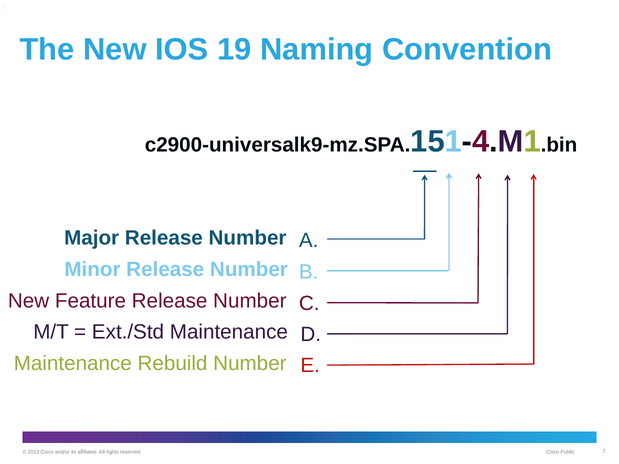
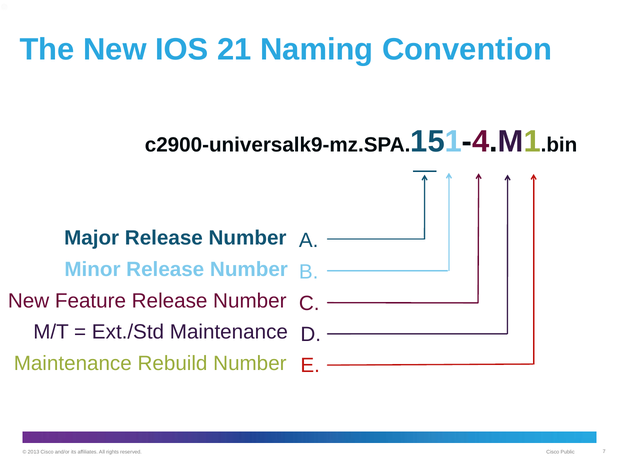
19: 19 -> 21
